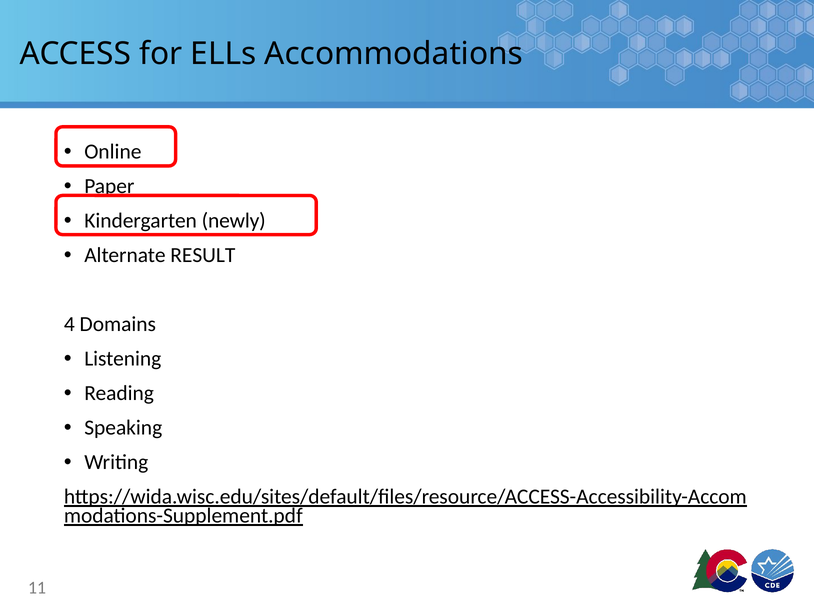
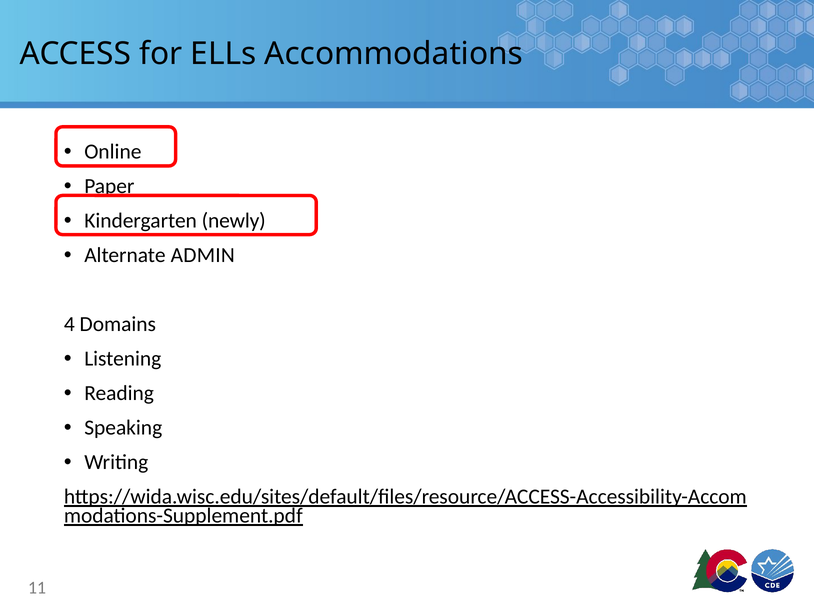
RESULT: RESULT -> ADMIN
